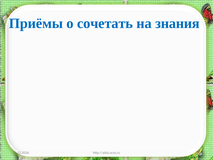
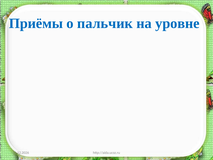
сочетать: сочетать -> пальчик
знания: знания -> уровне
